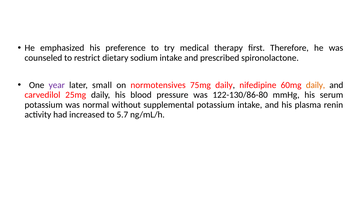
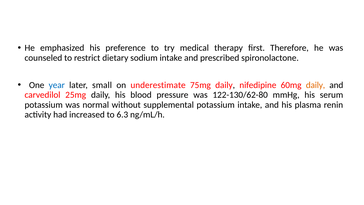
year colour: purple -> blue
normotensives: normotensives -> underestimate
122-130/86-80: 122-130/86-80 -> 122-130/62-80
5.7: 5.7 -> 6.3
